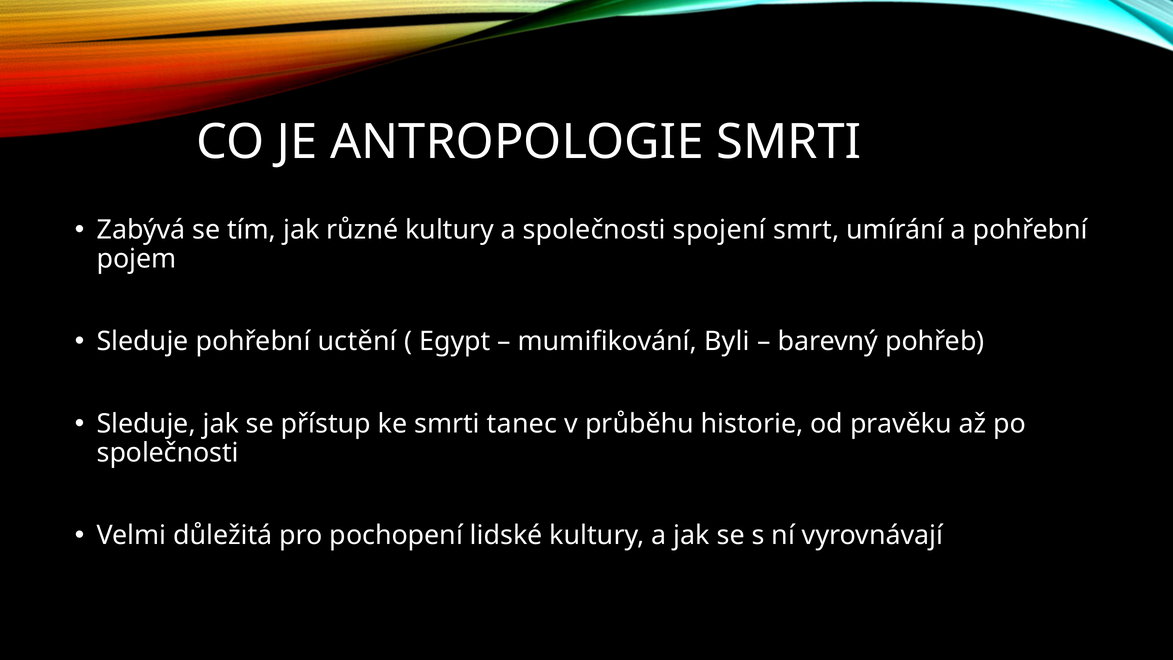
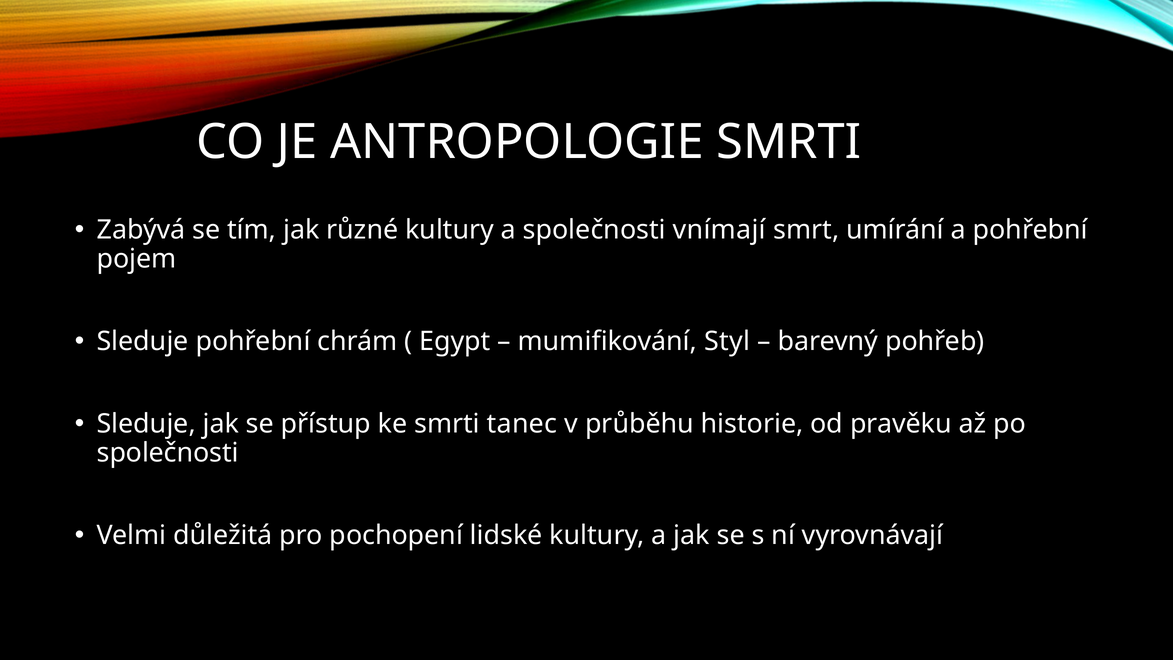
spojení: spojení -> vnímají
uctění: uctění -> chrám
Byli: Byli -> Styl
